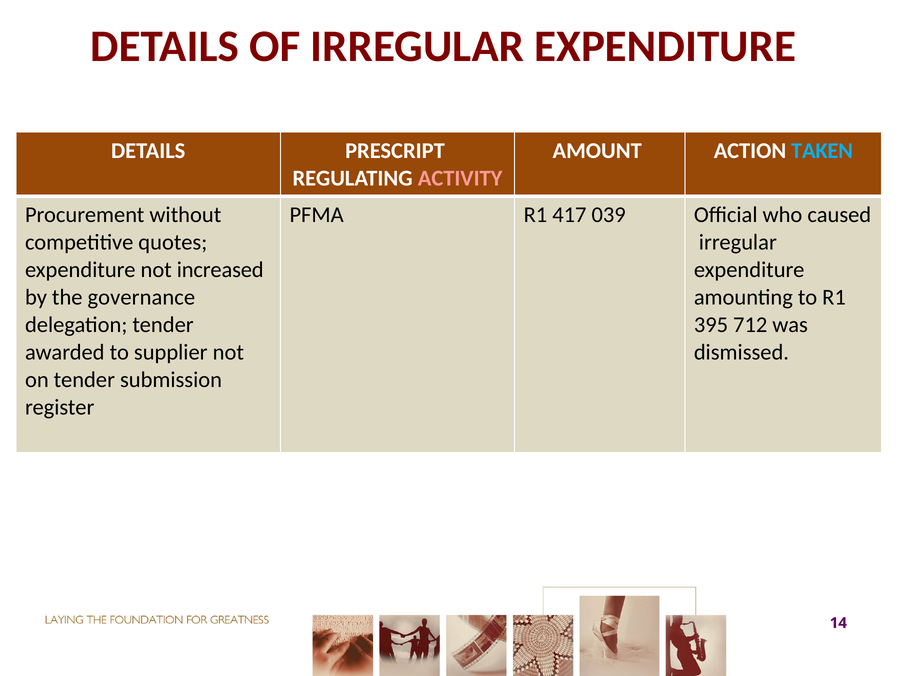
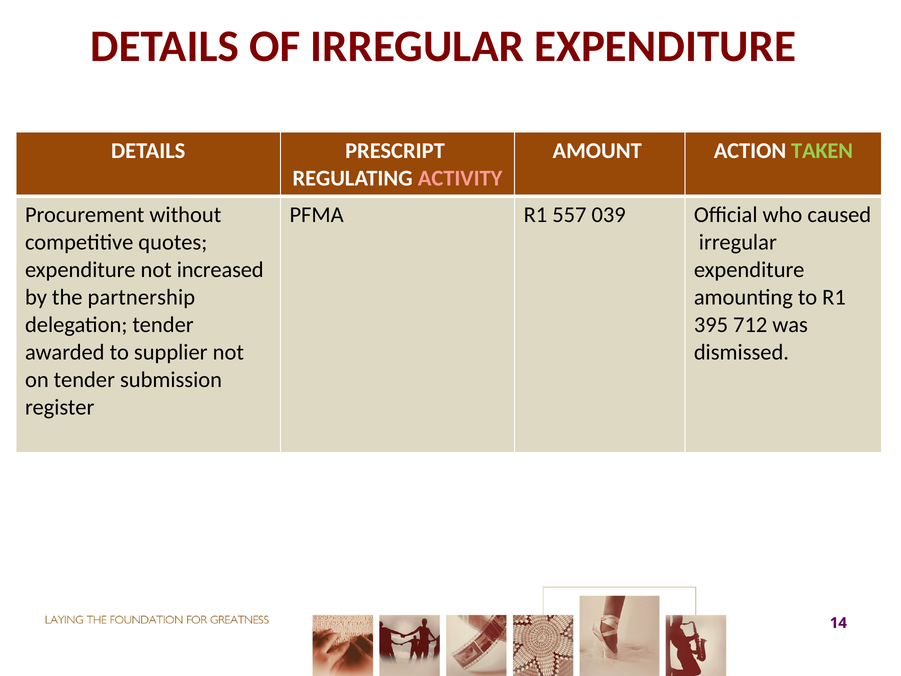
TAKEN colour: light blue -> light green
417: 417 -> 557
governance: governance -> partnership
